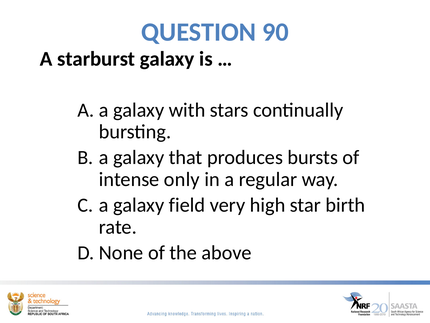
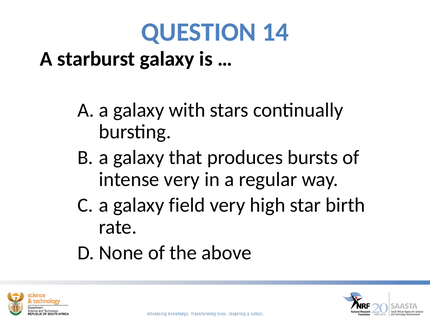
90: 90 -> 14
intense only: only -> very
